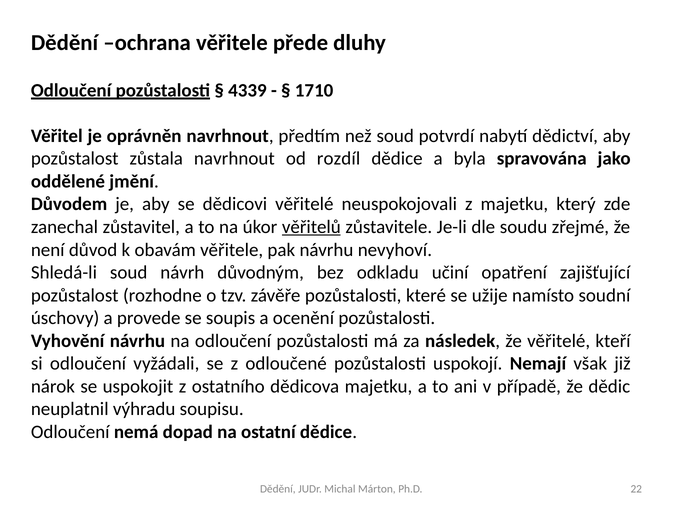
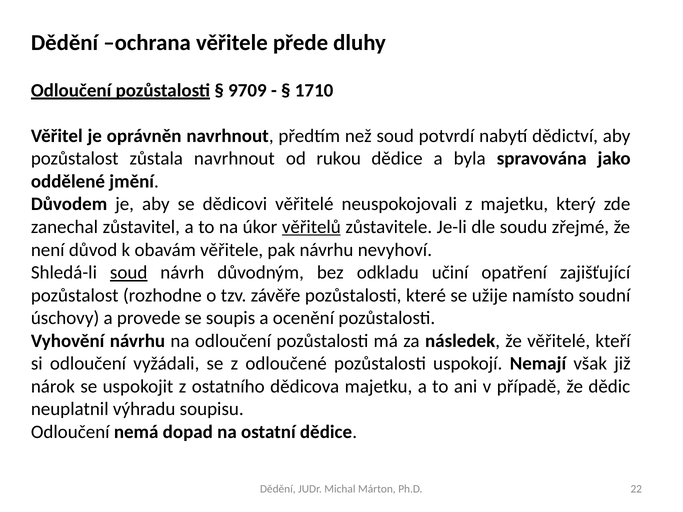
4339: 4339 -> 9709
rozdíl: rozdíl -> rukou
soud at (129, 273) underline: none -> present
